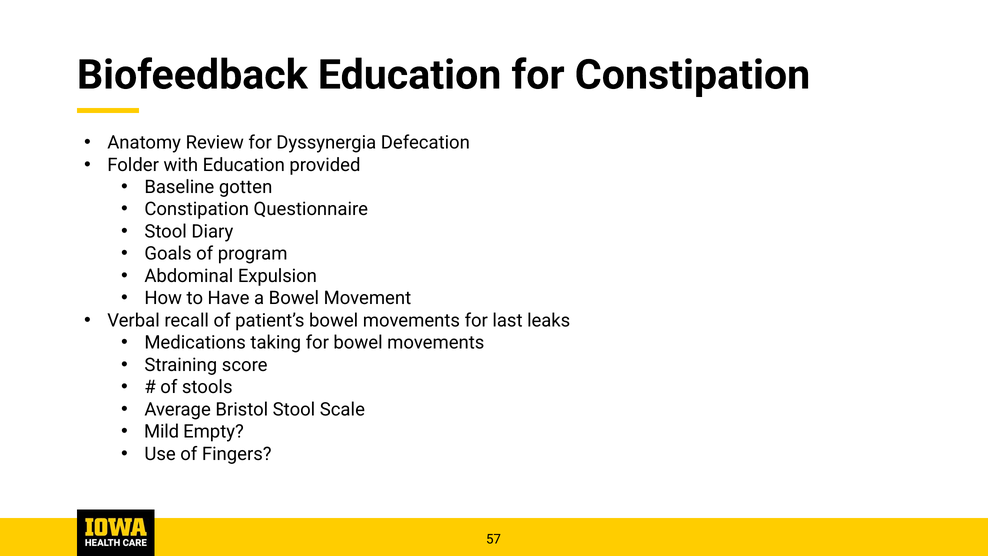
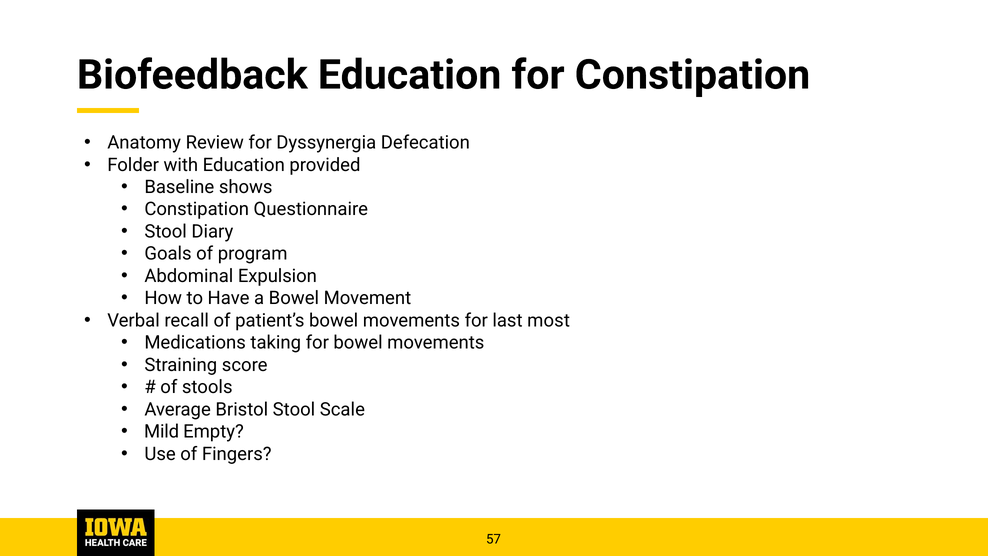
gotten: gotten -> shows
leaks: leaks -> most
